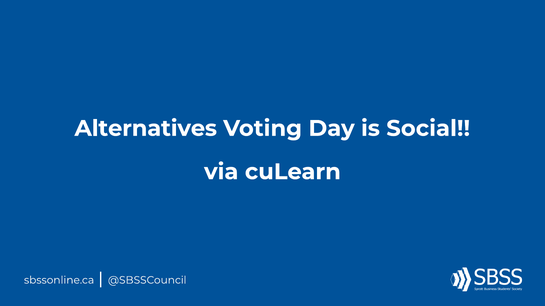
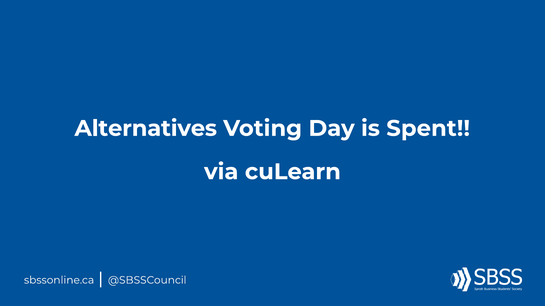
Social: Social -> Spent
